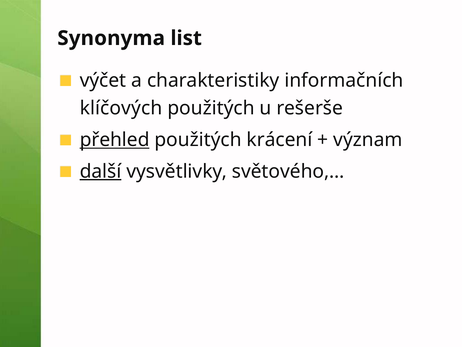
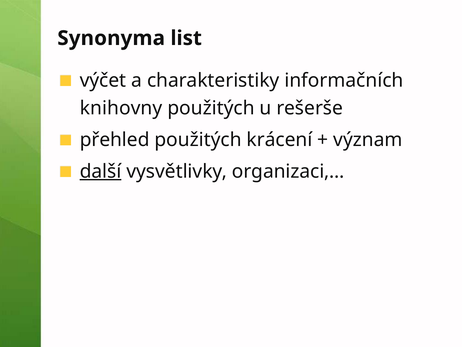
klíčových: klíčových -> knihovny
přehled underline: present -> none
světového,…: světového,… -> organizaci,…
